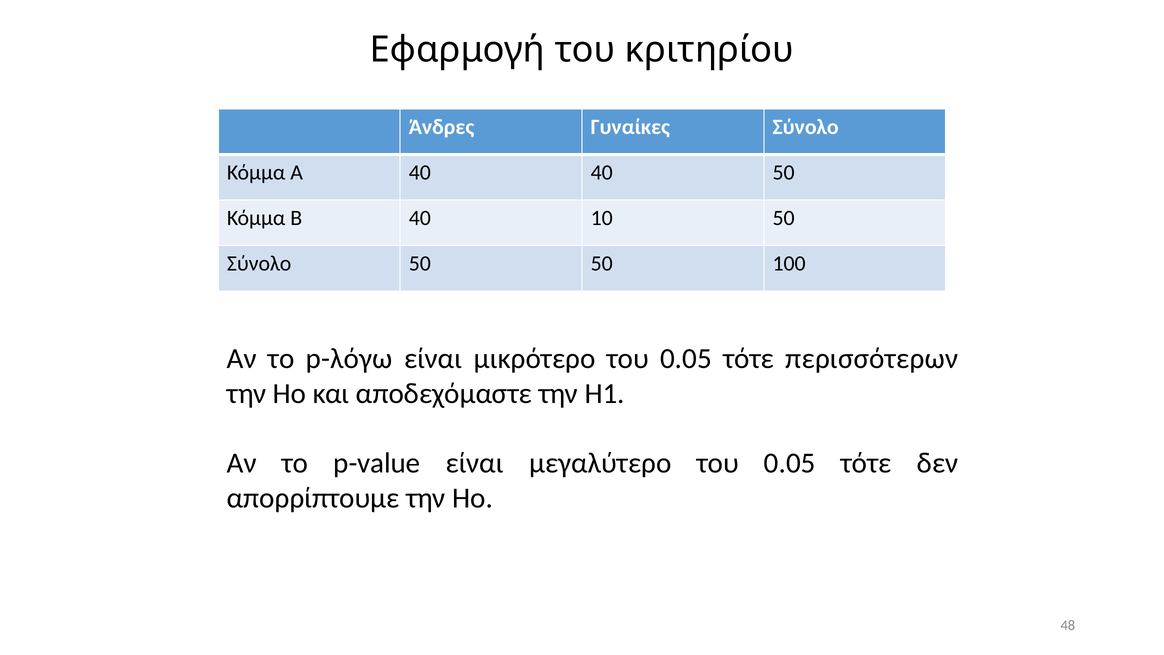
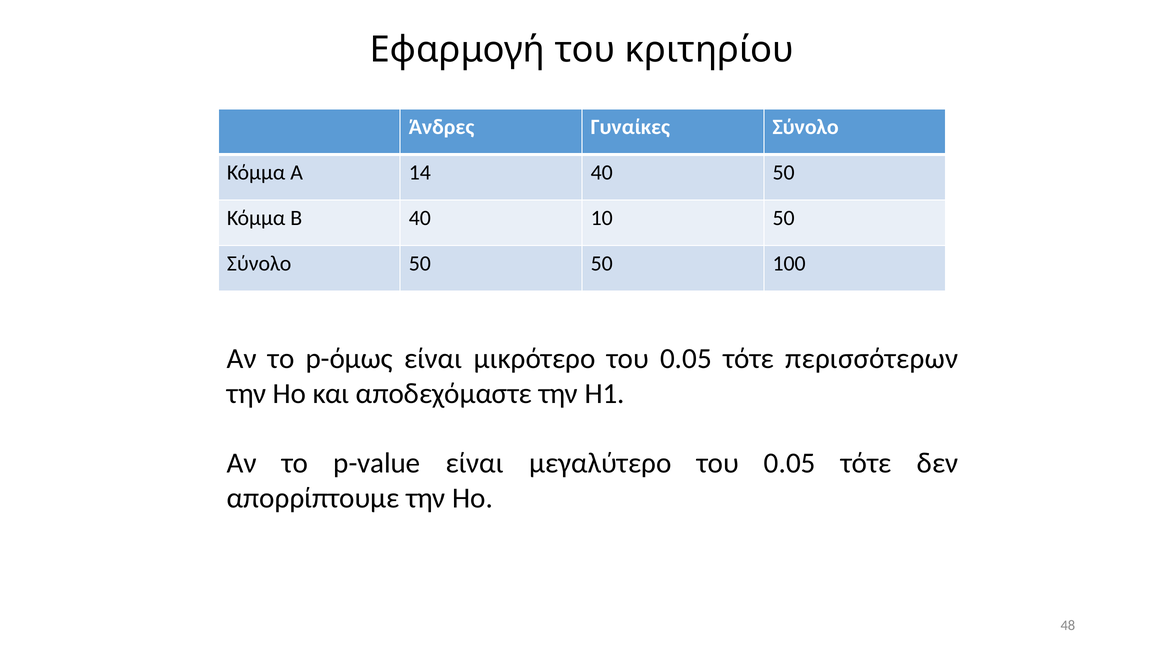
Α 40: 40 -> 14
p-λόγω: p-λόγω -> p-όμως
